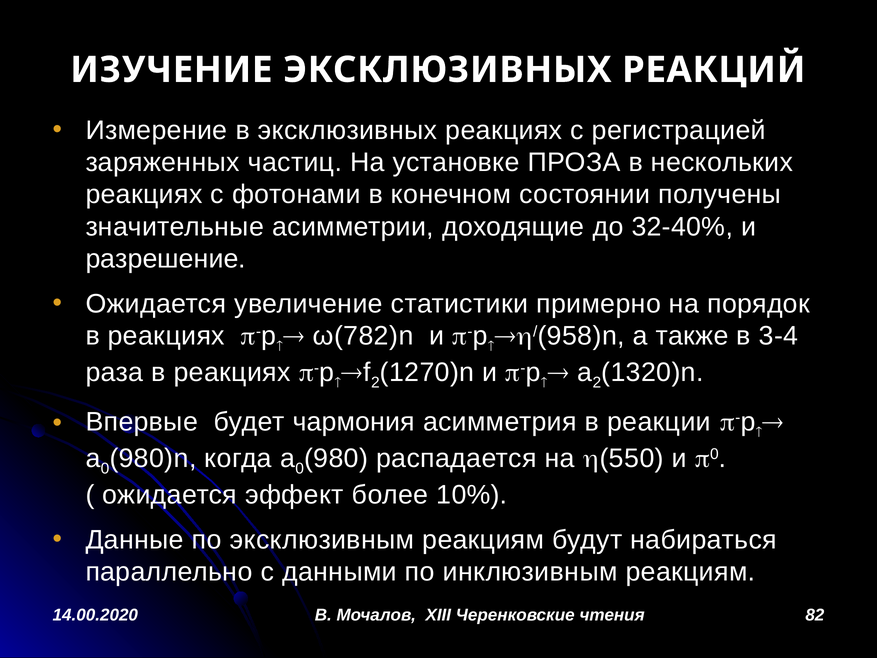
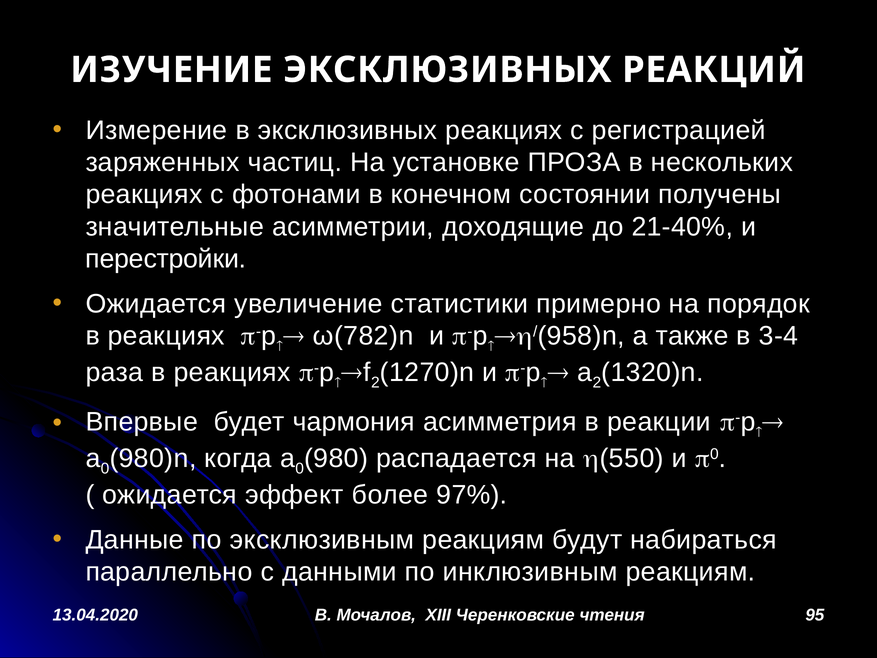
32-40%: 32-40% -> 21-40%
разрешение: разрешение -> перестройки
10%: 10% -> 97%
14.00.2020: 14.00.2020 -> 13.04.2020
82: 82 -> 95
